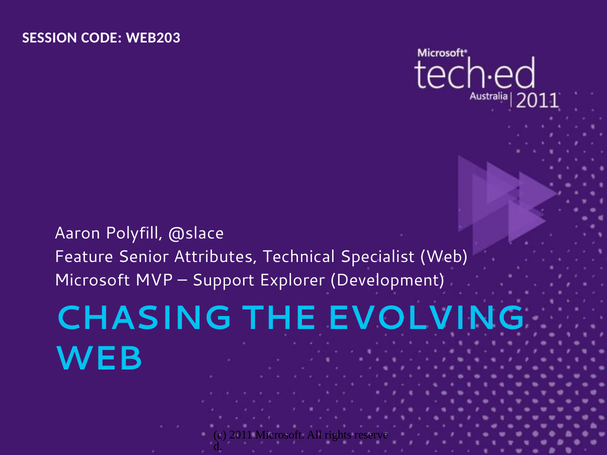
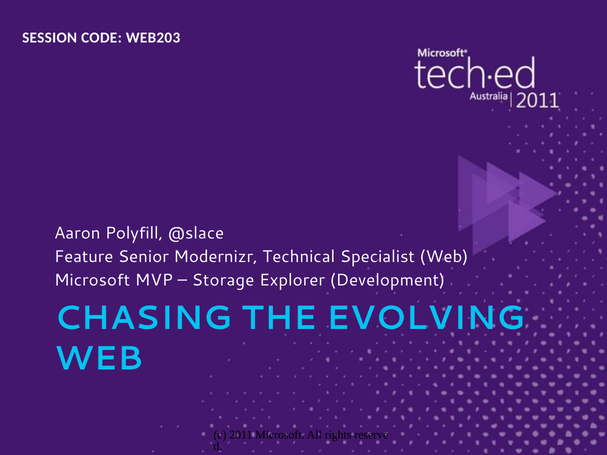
Attributes: Attributes -> Modernizr
Support: Support -> Storage
